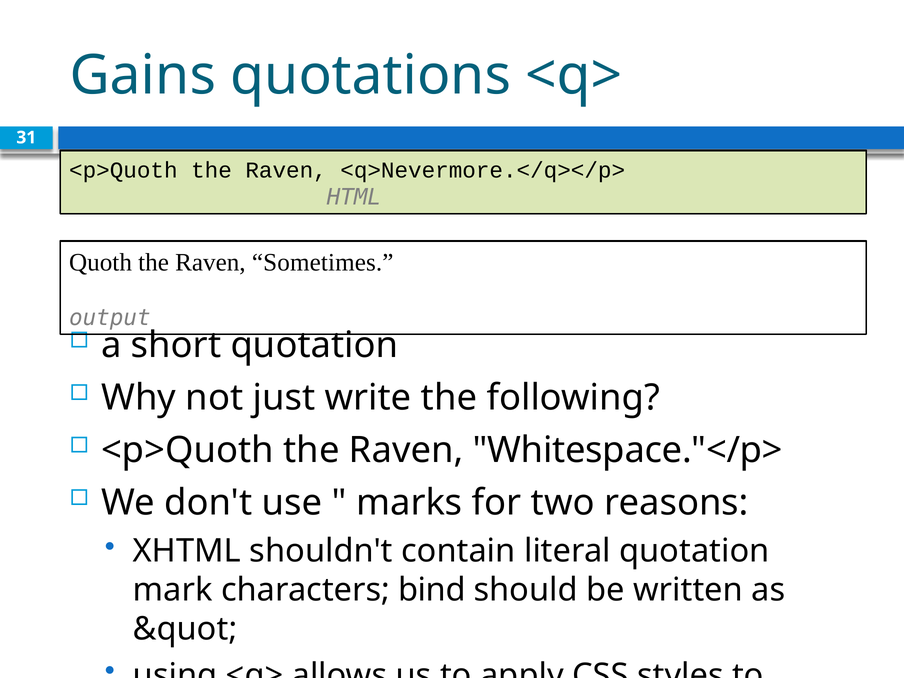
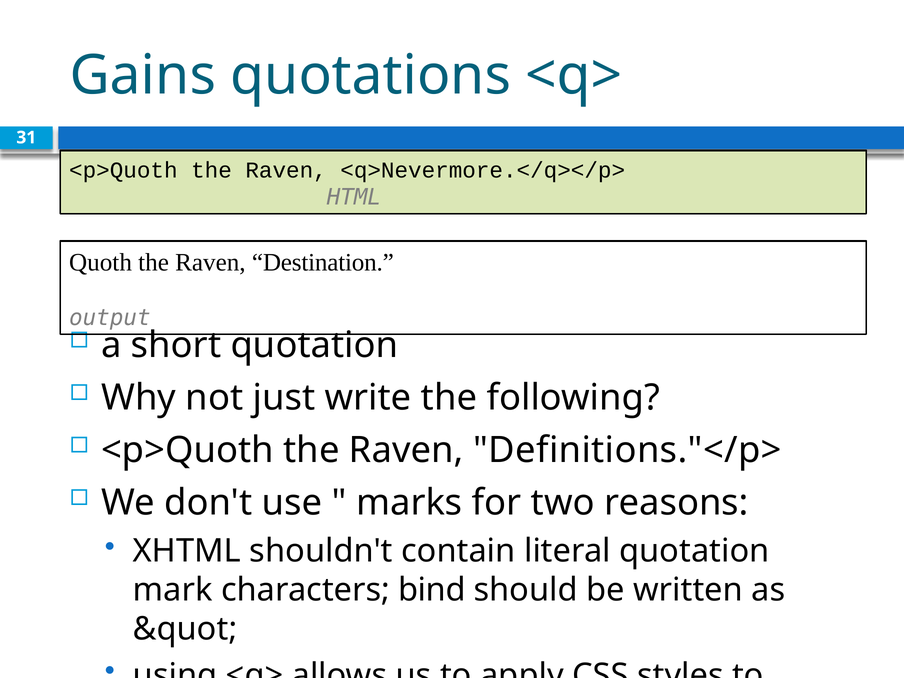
Sometimes: Sometimes -> Destination
Whitespace."</p>: Whitespace."</p> -> Definitions."</p>
